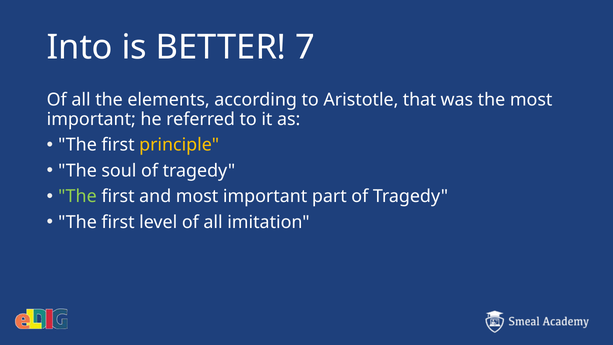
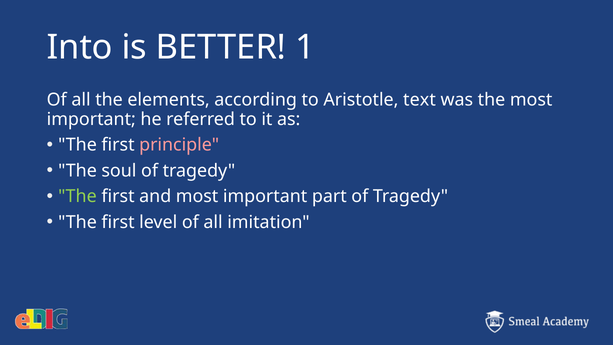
7: 7 -> 1
that: that -> text
principle colour: yellow -> pink
